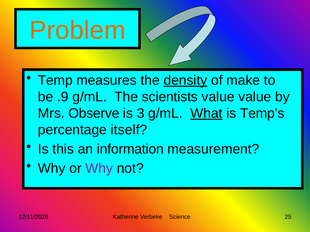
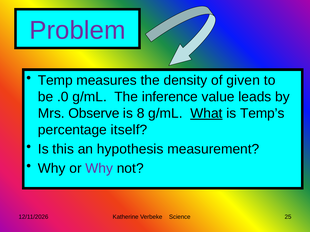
Problem colour: orange -> purple
density underline: present -> none
make: make -> given
.9: .9 -> .0
scientists: scientists -> inference
value value: value -> leads
3: 3 -> 8
information: information -> hypothesis
